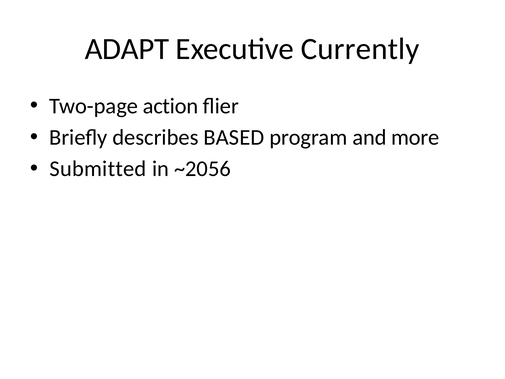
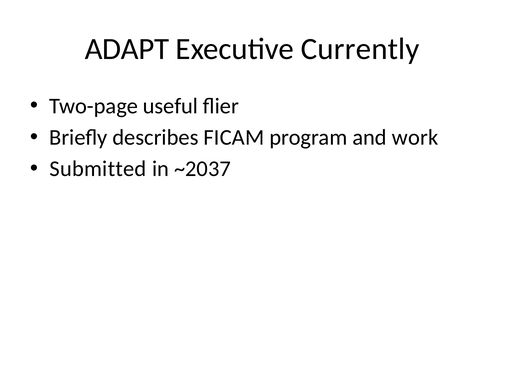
action: action -> useful
BASED: BASED -> FICAM
more: more -> work
~2056: ~2056 -> ~2037
